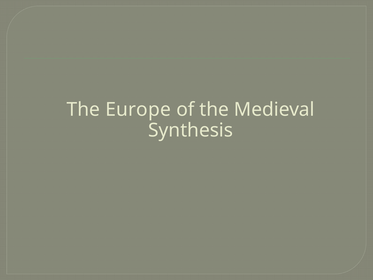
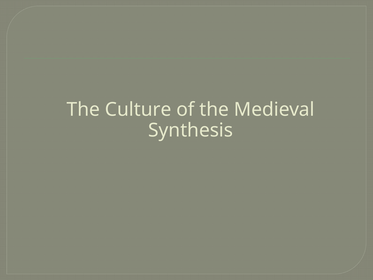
Europe: Europe -> Culture
